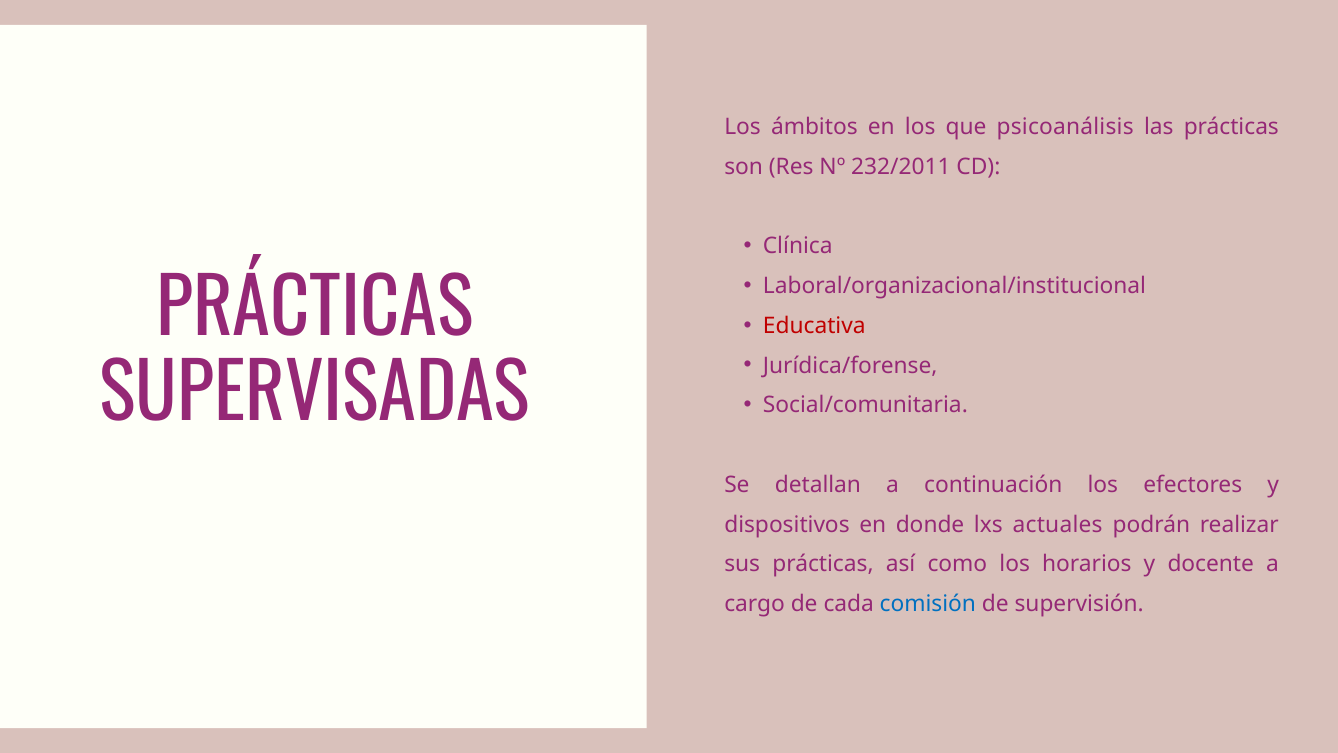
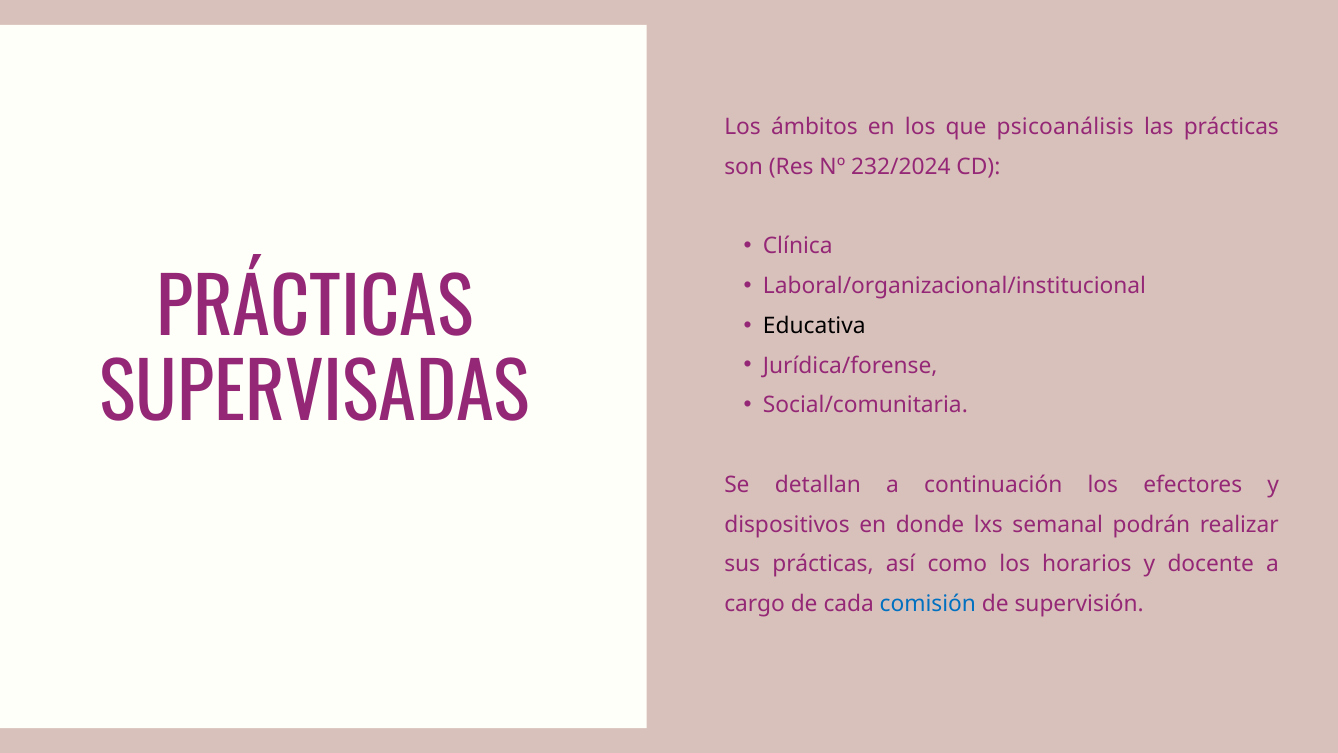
232/2011: 232/2011 -> 232/2024
Educativa colour: red -> black
actuales: actuales -> semanal
